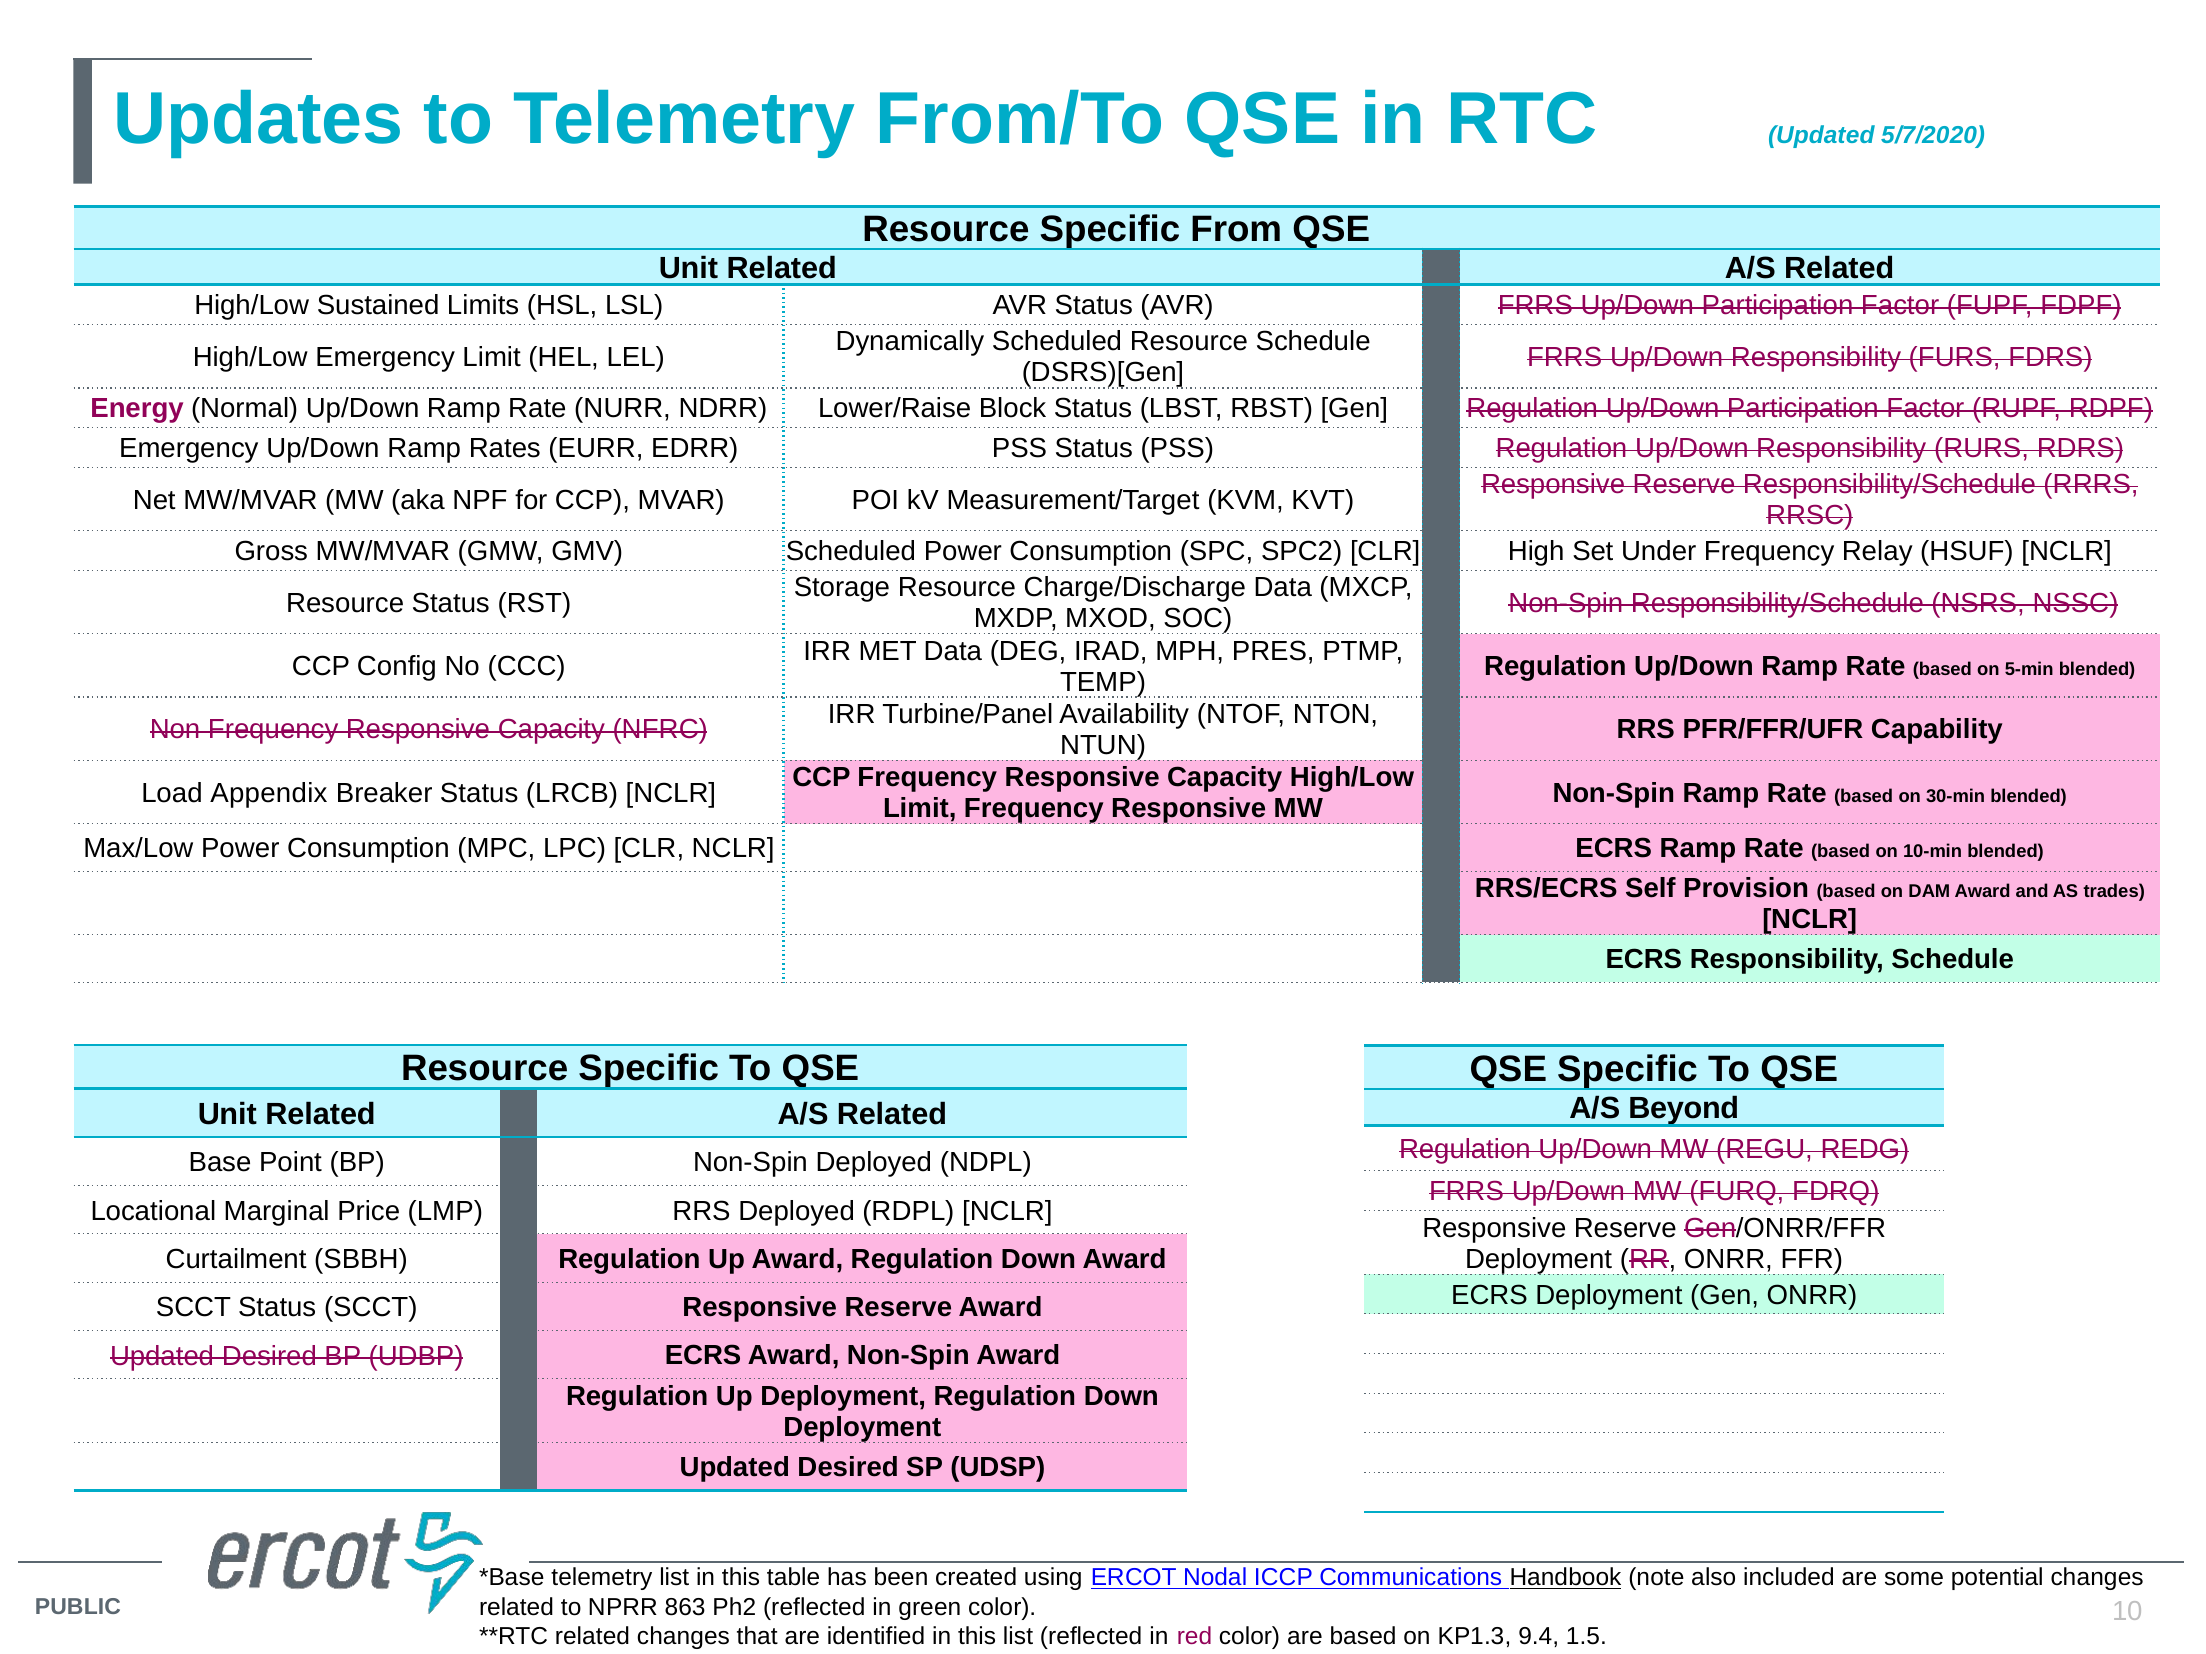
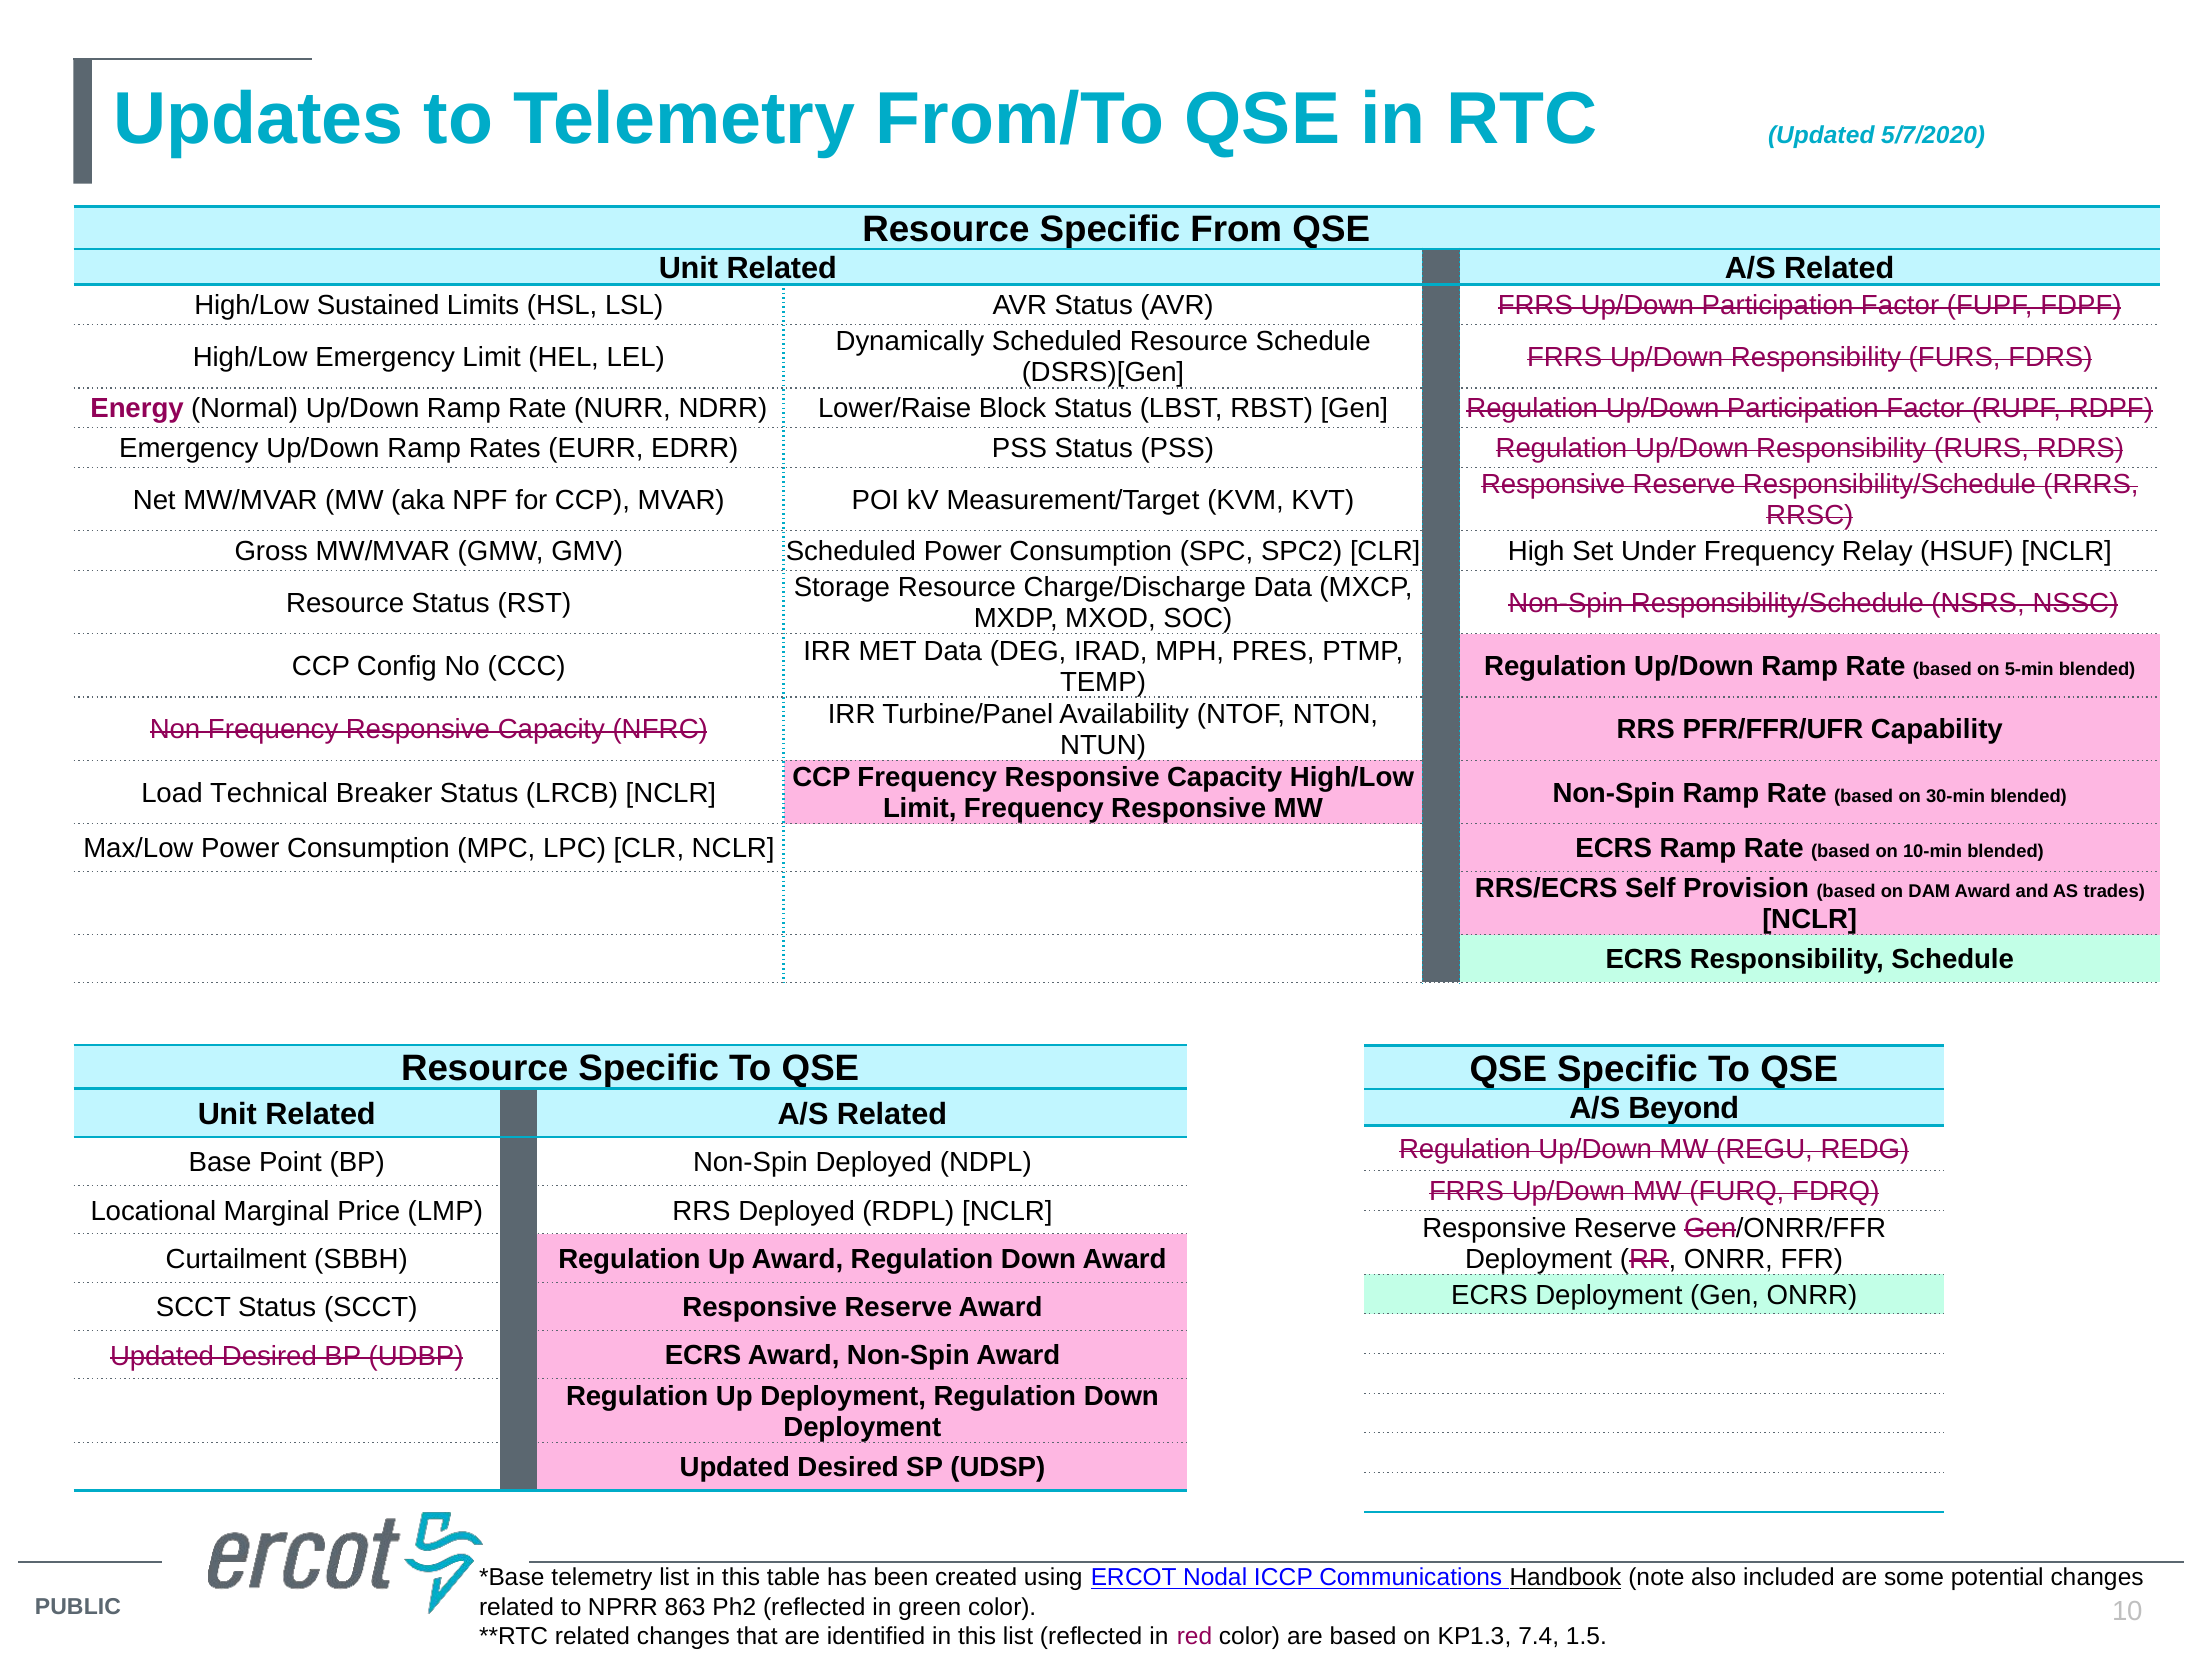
Appendix: Appendix -> Technical
9.4: 9.4 -> 7.4
